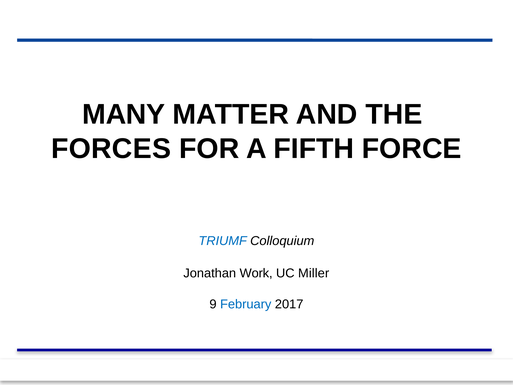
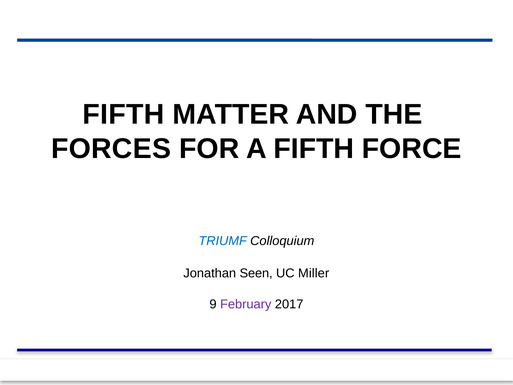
MANY at (124, 114): MANY -> FIFTH
Work: Work -> Seen
February colour: blue -> purple
